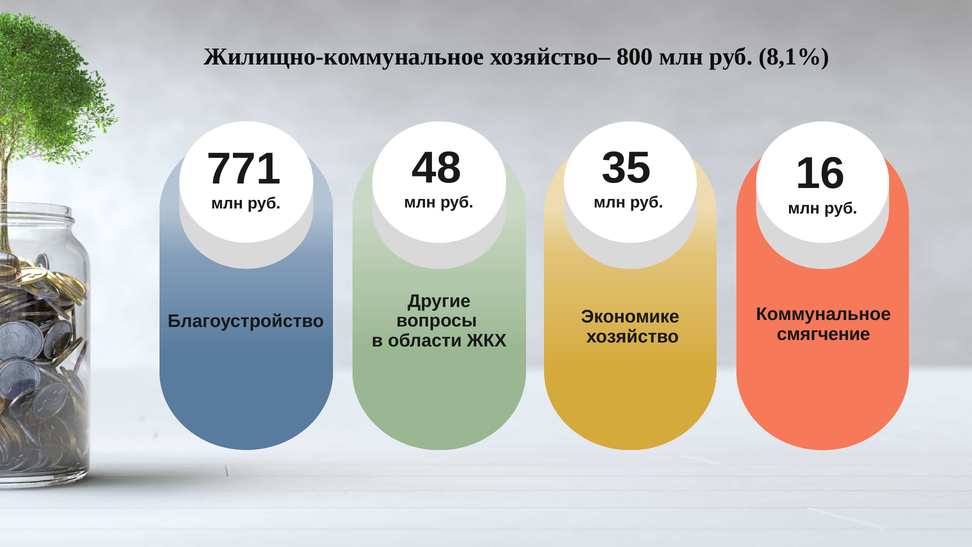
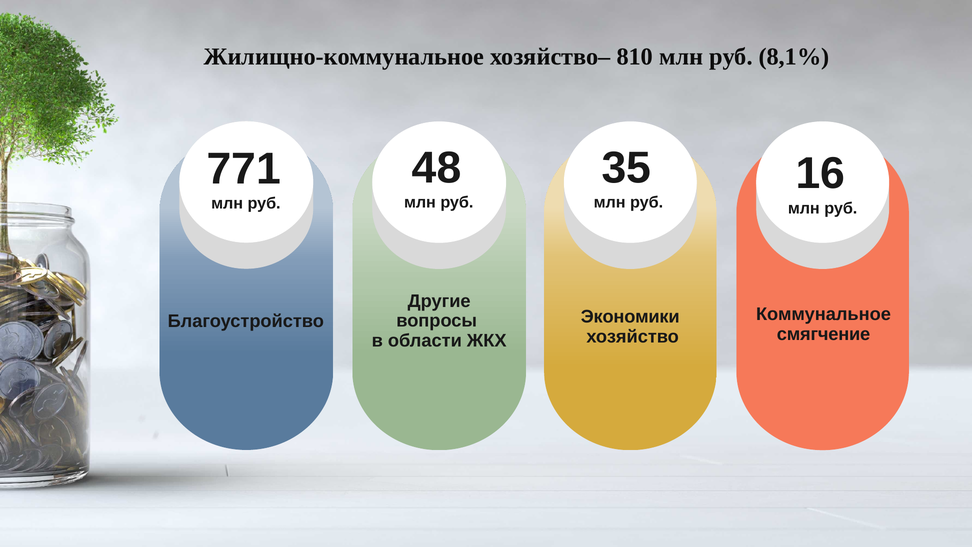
800: 800 -> 810
Экономике: Экономике -> Экономики
